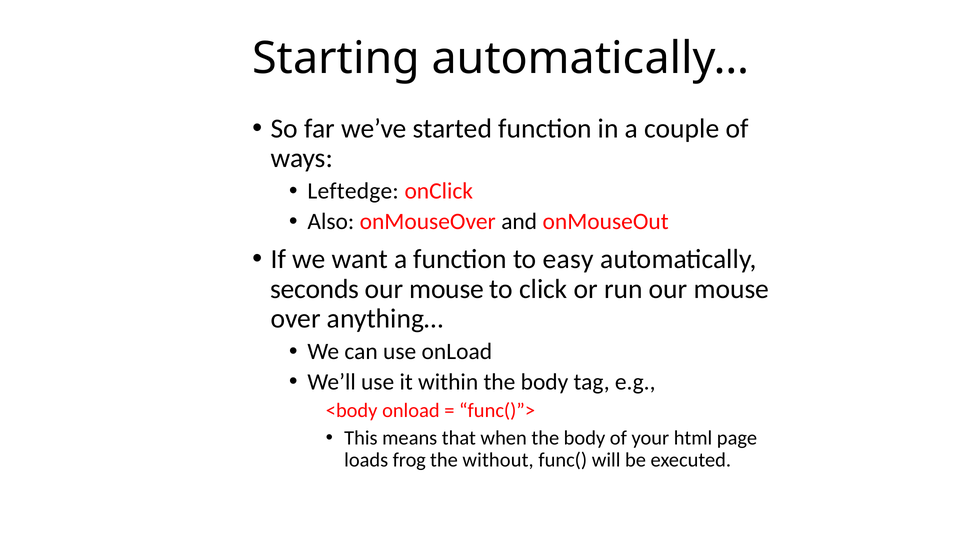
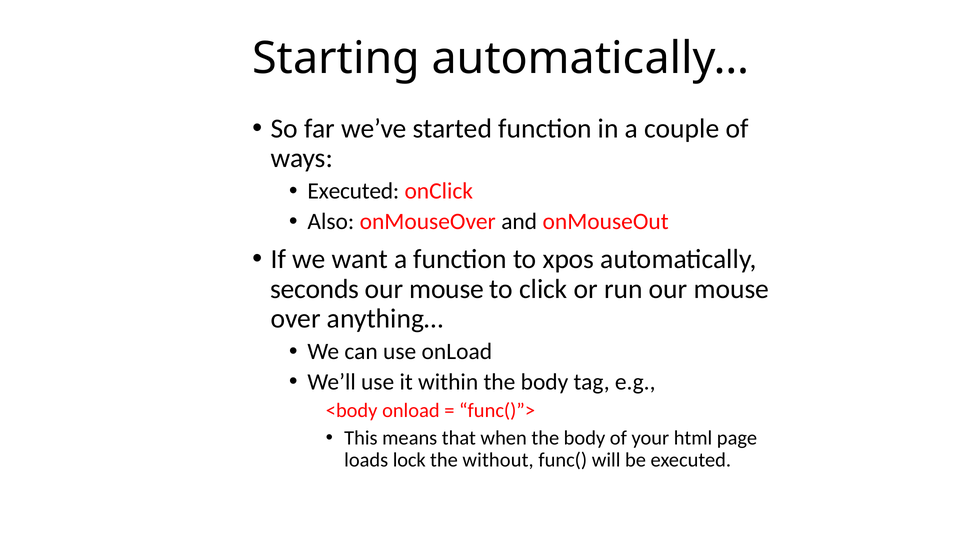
Leftedge at (353, 191): Leftedge -> Executed
easy: easy -> xpos
frog: frog -> lock
